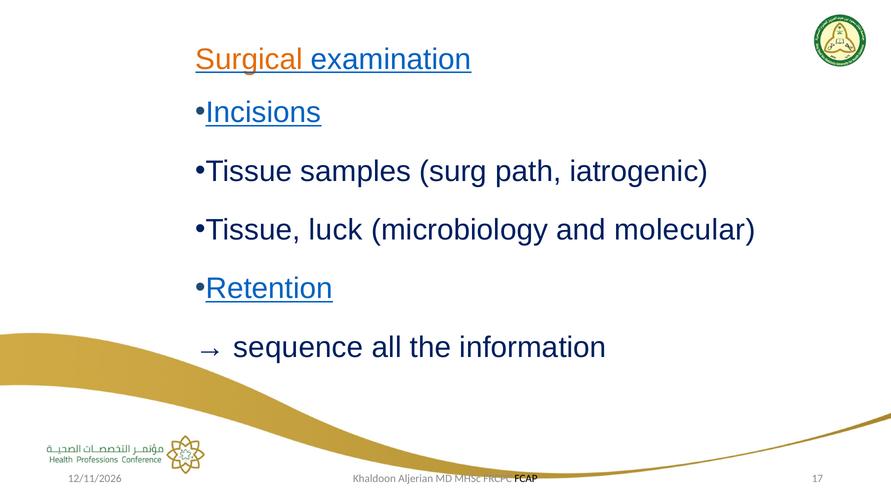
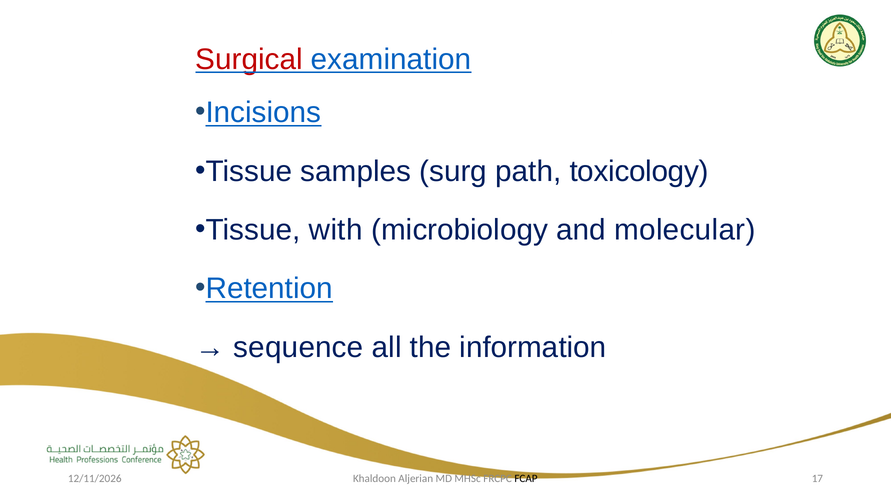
Surgical colour: orange -> red
iatrogenic: iatrogenic -> toxicology
luck: luck -> with
